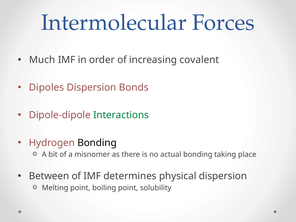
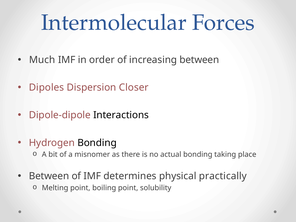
increasing covalent: covalent -> between
Bonds: Bonds -> Closer
Interactions colour: green -> black
physical dispersion: dispersion -> practically
